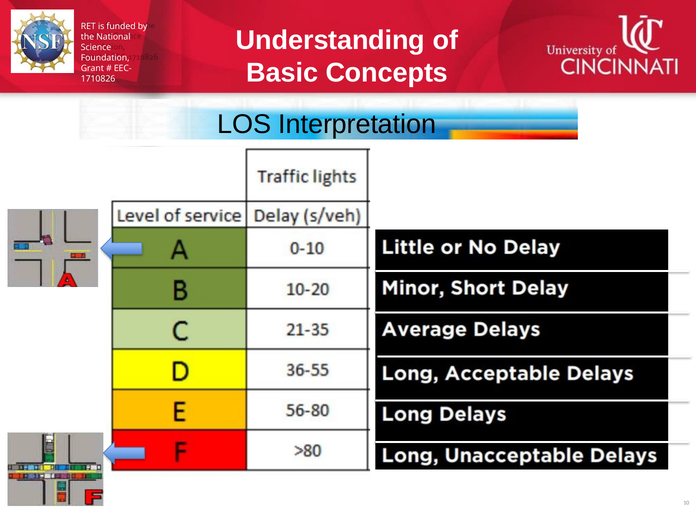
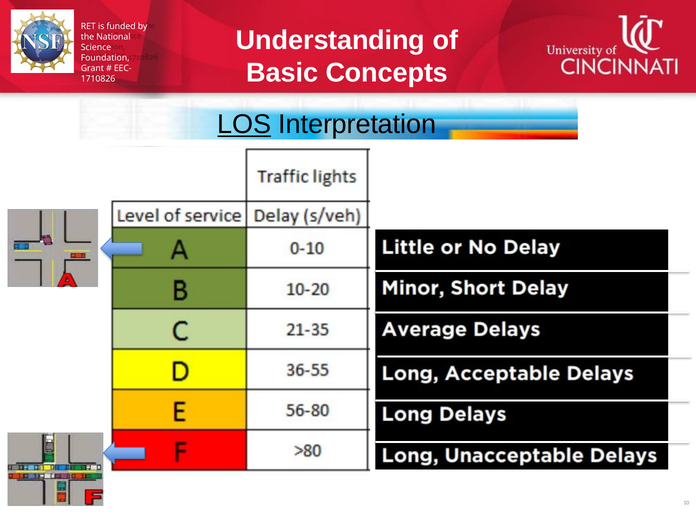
LOS underline: none -> present
